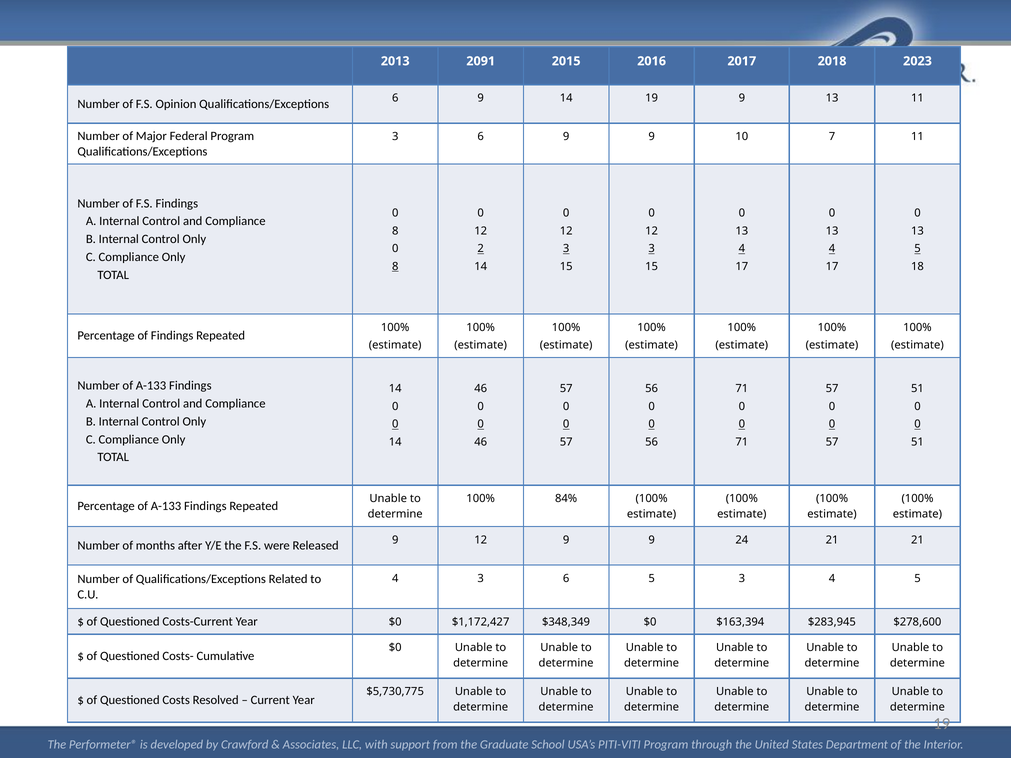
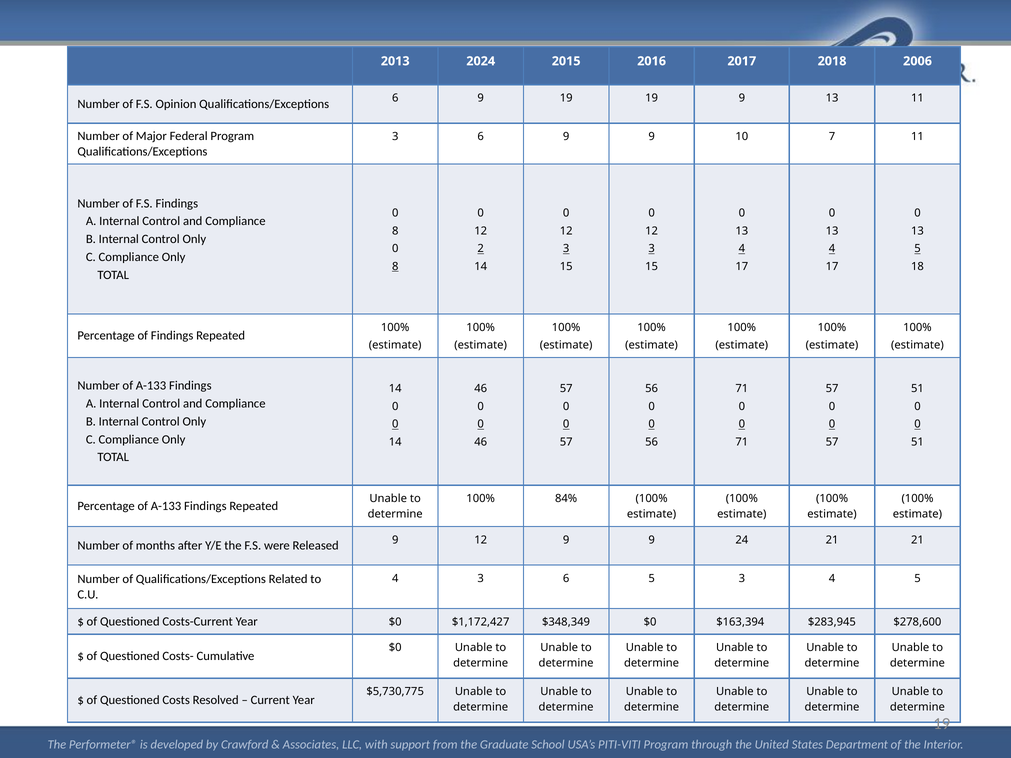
2091: 2091 -> 2024
2023: 2023 -> 2006
9 14: 14 -> 19
